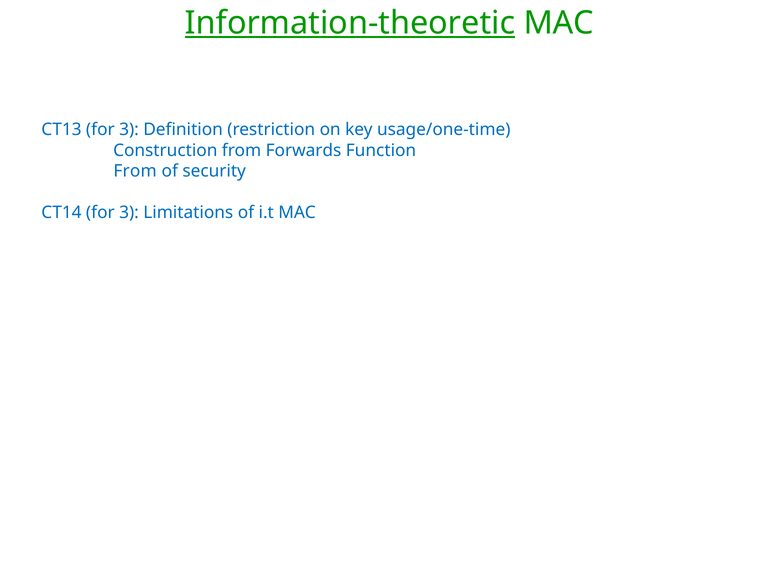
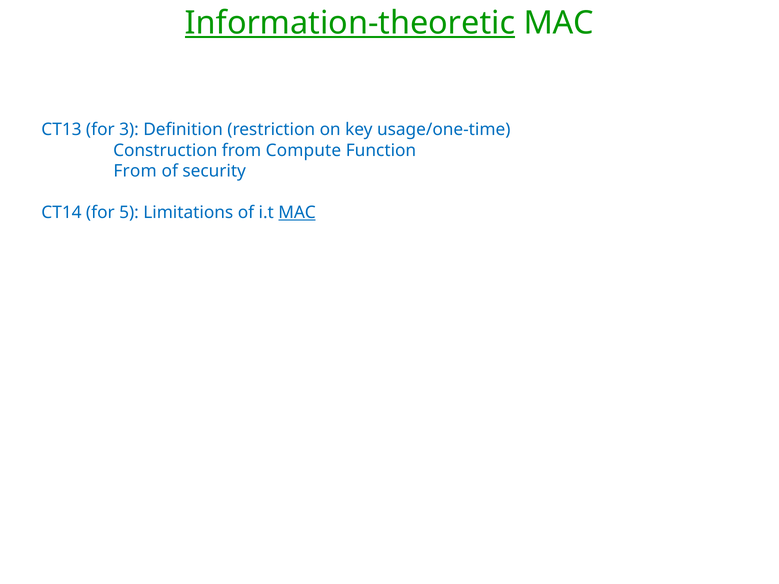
Forwards: Forwards -> Compute
CT14 for 3: 3 -> 5
MAC at (297, 213) underline: none -> present
